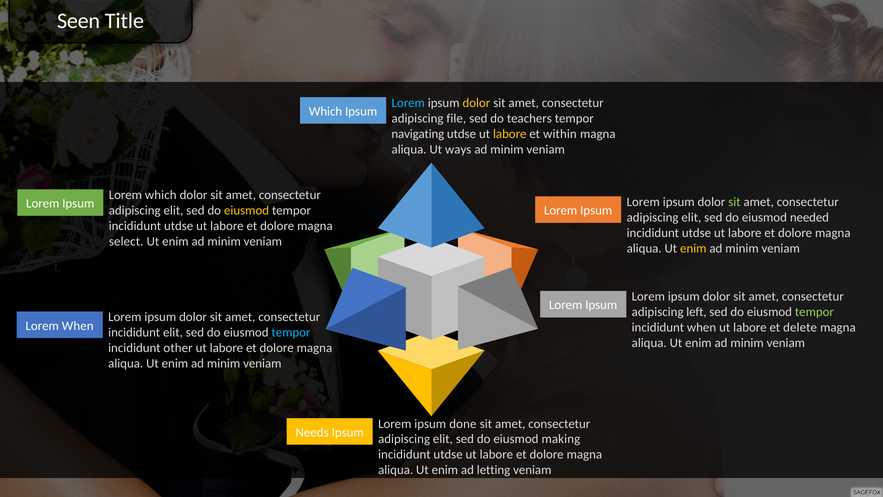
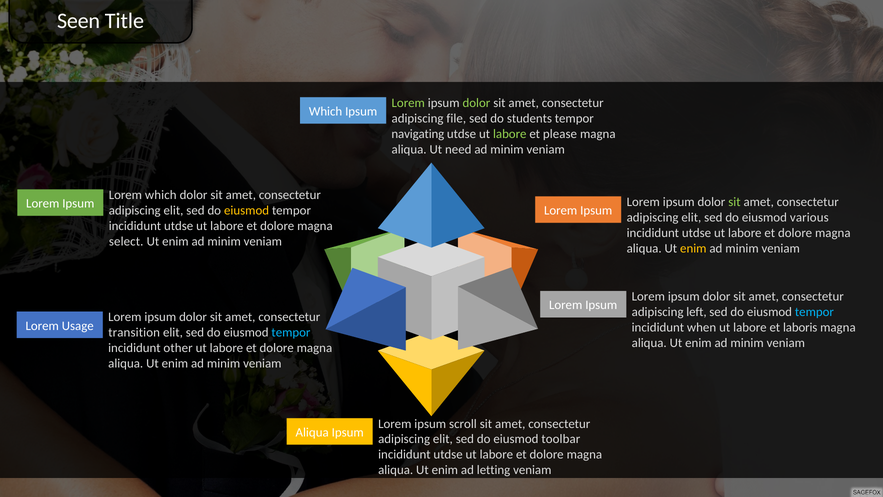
Lorem at (408, 103) colour: light blue -> light green
dolor at (476, 103) colour: yellow -> light green
teachers: teachers -> students
labore at (510, 134) colour: yellow -> light green
within: within -> please
ways: ways -> need
needed: needed -> various
tempor at (814, 312) colour: light green -> light blue
Lorem When: When -> Usage
delete: delete -> laboris
incididunt at (134, 332): incididunt -> transition
done: done -> scroll
Needs at (312, 432): Needs -> Aliqua
making: making -> toolbar
